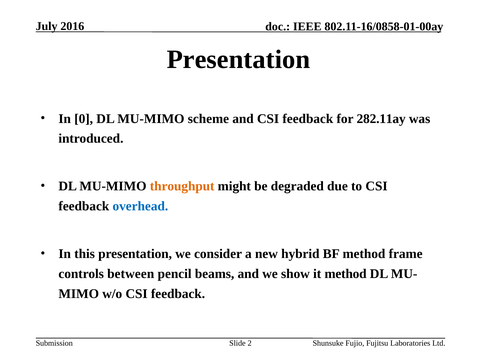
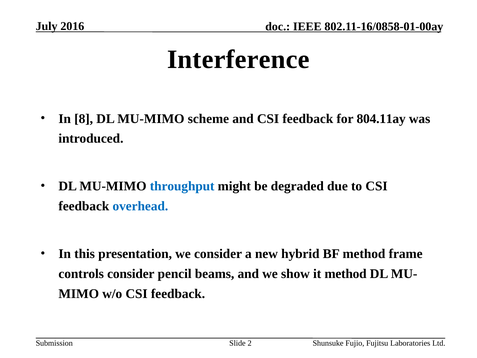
Presentation at (238, 59): Presentation -> Interference
0: 0 -> 8
282.11ay: 282.11ay -> 804.11ay
throughput colour: orange -> blue
controls between: between -> consider
